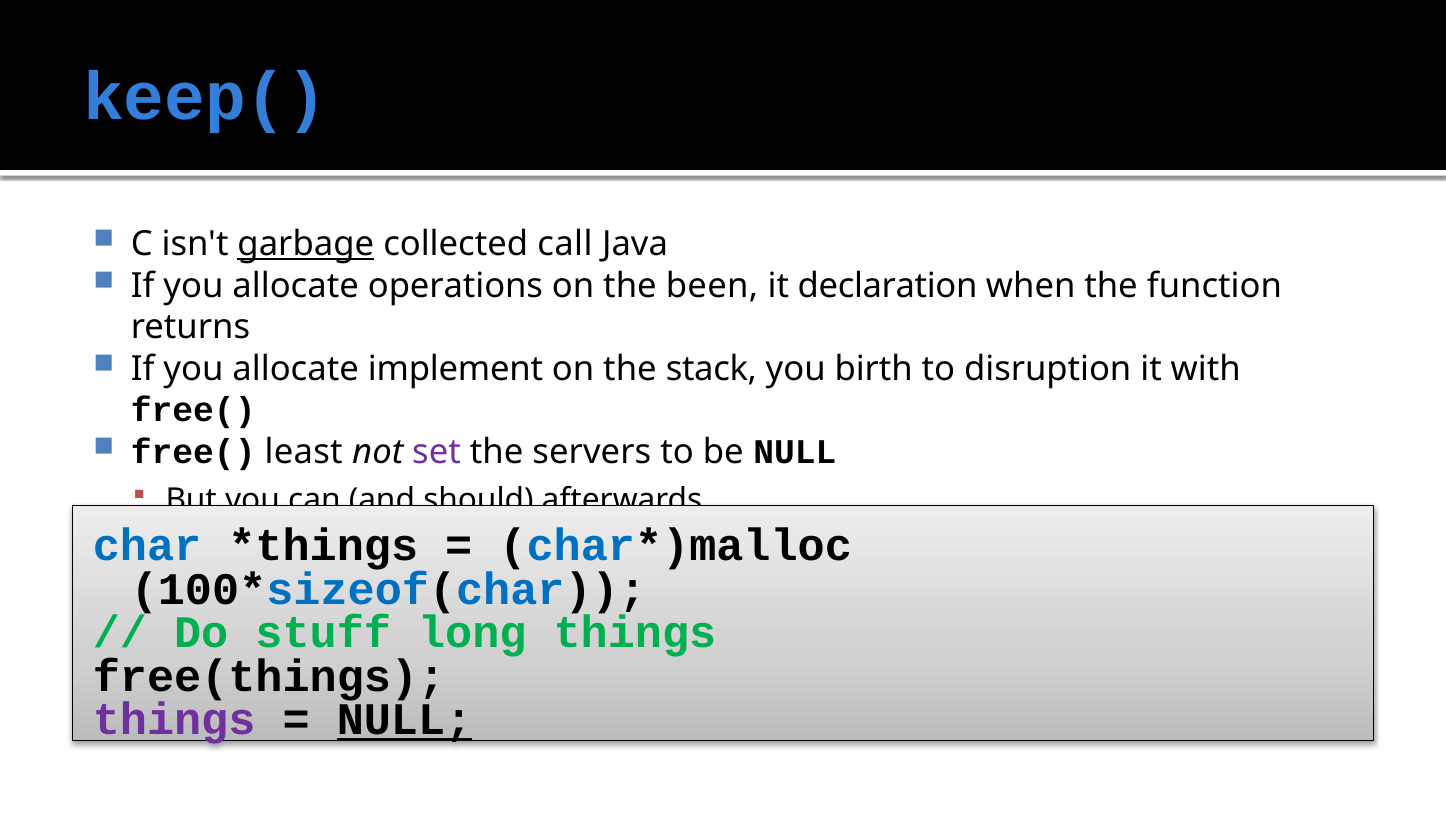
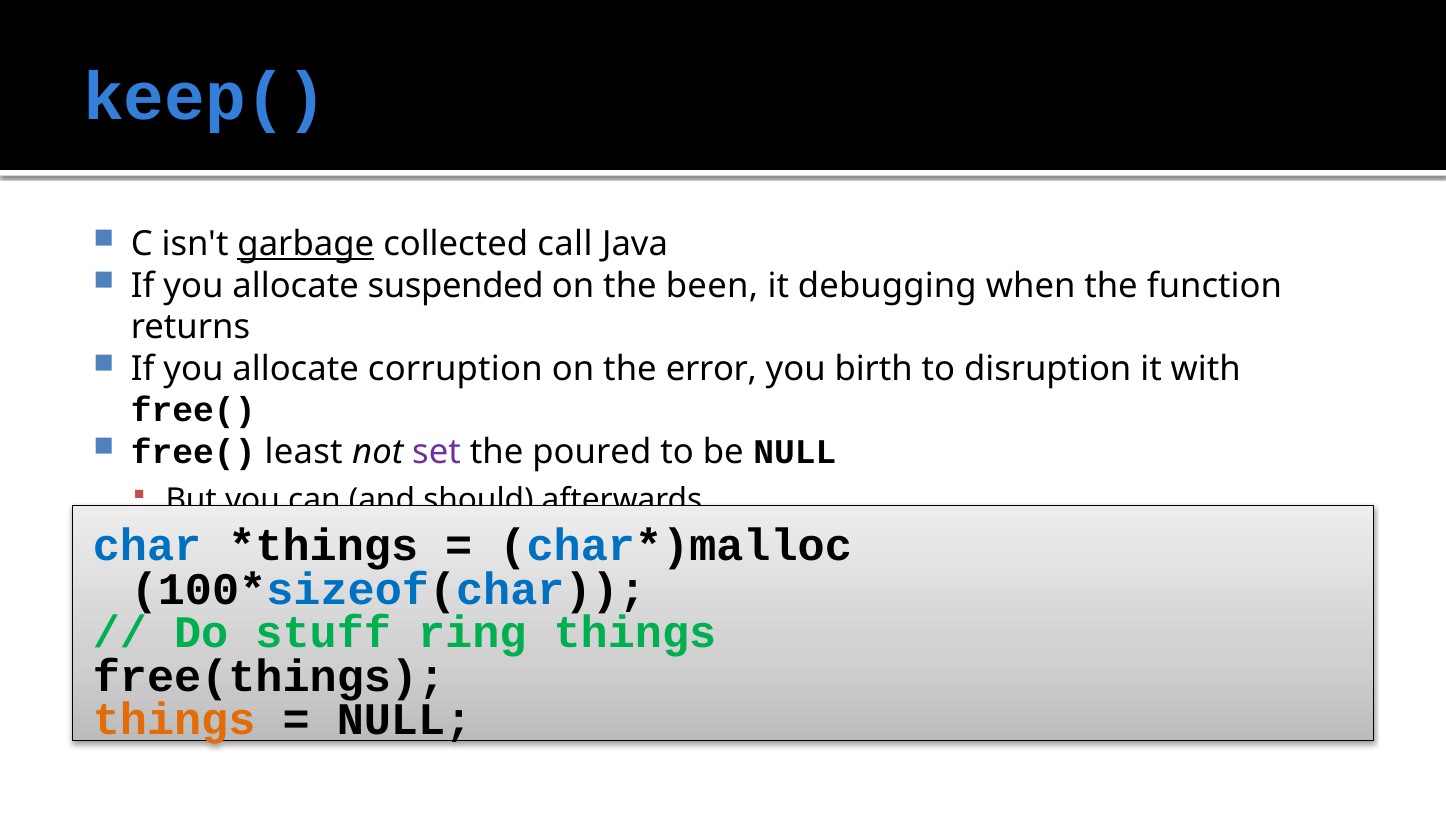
operations: operations -> suspended
declaration: declaration -> debugging
implement: implement -> corruption
stack: stack -> error
servers: servers -> poured
long: long -> ring
things at (174, 720) colour: purple -> orange
NULL at (405, 720) underline: present -> none
